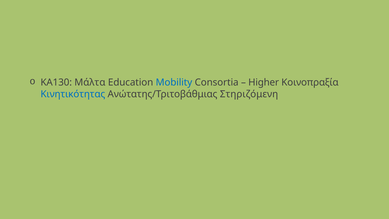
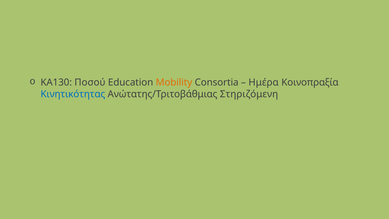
Μάλτα: Μάλτα -> Ποσού
Mobility colour: blue -> orange
Higher: Higher -> Ημέρα
